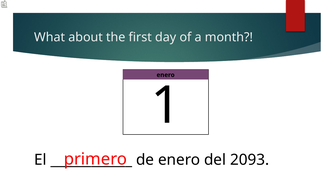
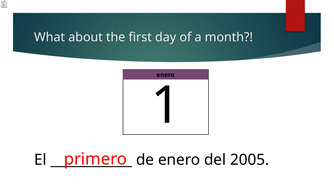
2093: 2093 -> 2005
